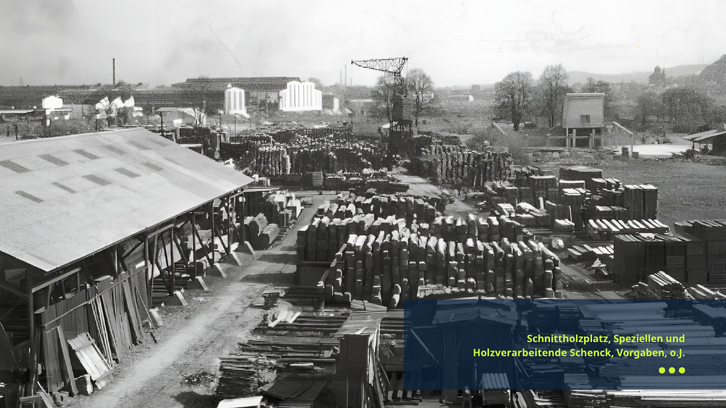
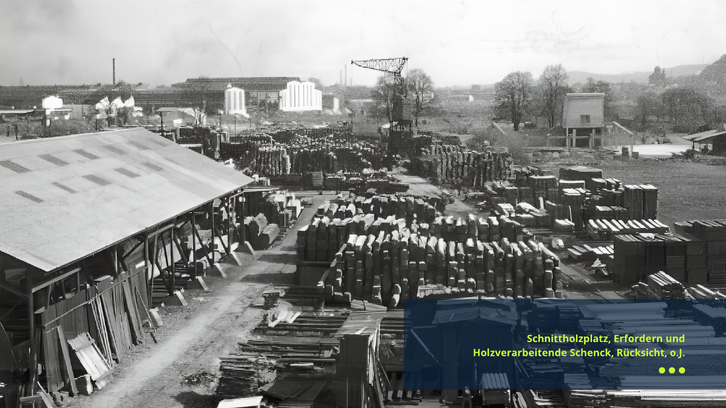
Speziellen: Speziellen -> Erfordern
Vorgaben: Vorgaben -> Rücksicht
